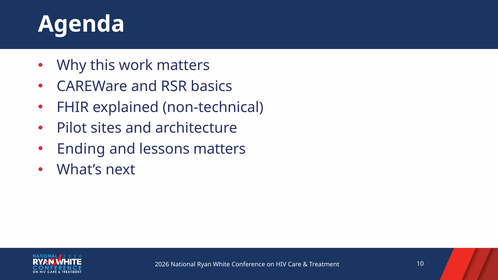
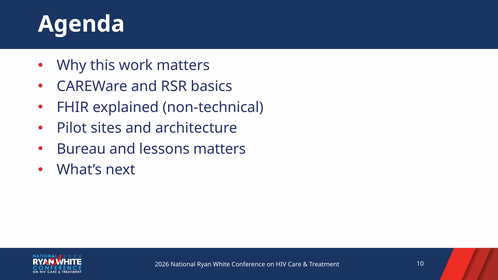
Ending: Ending -> Bureau
